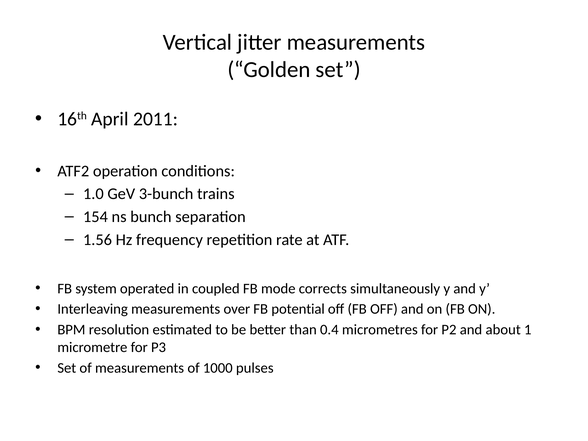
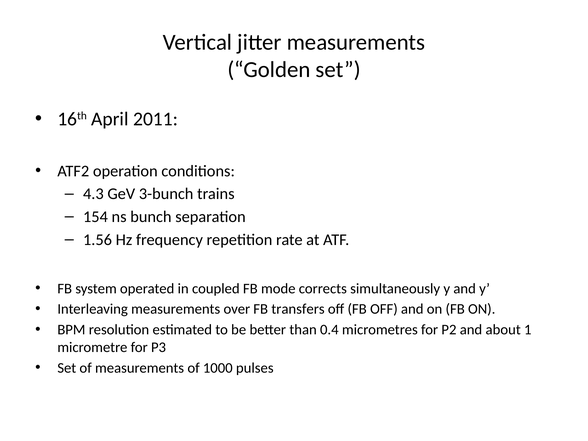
1.0: 1.0 -> 4.3
potential: potential -> transfers
